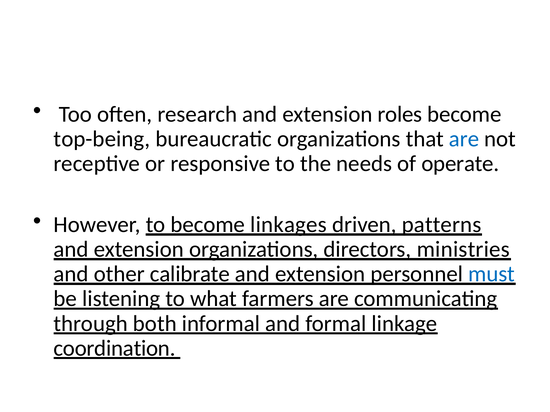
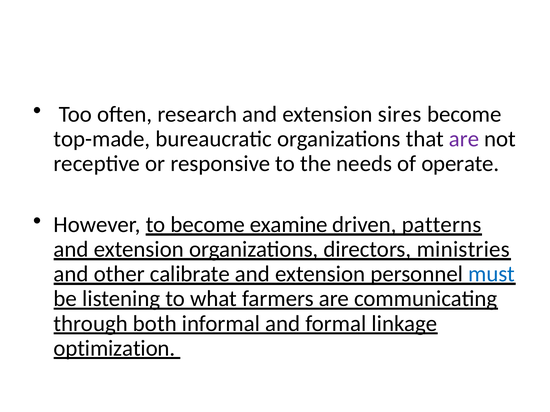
roles: roles -> sires
top-being: top-being -> top-made
are at (464, 139) colour: blue -> purple
linkages: linkages -> examine
coordination: coordination -> optimization
